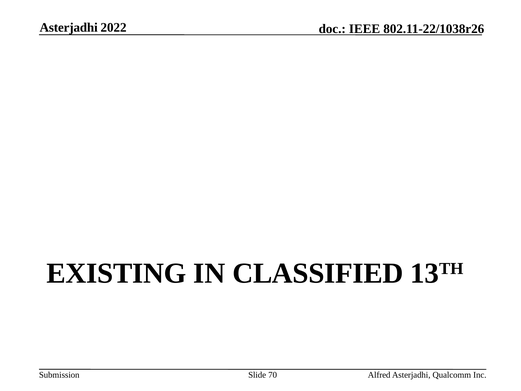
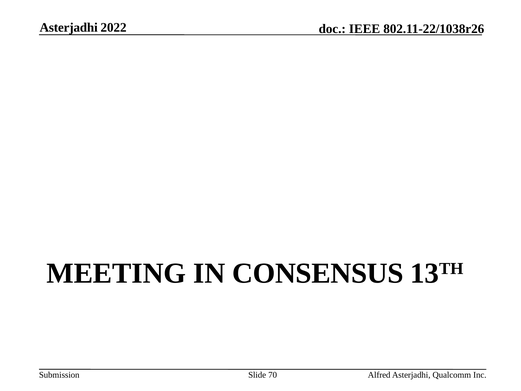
EXISTING: EXISTING -> MEETING
CLASSIFIED: CLASSIFIED -> CONSENSUS
